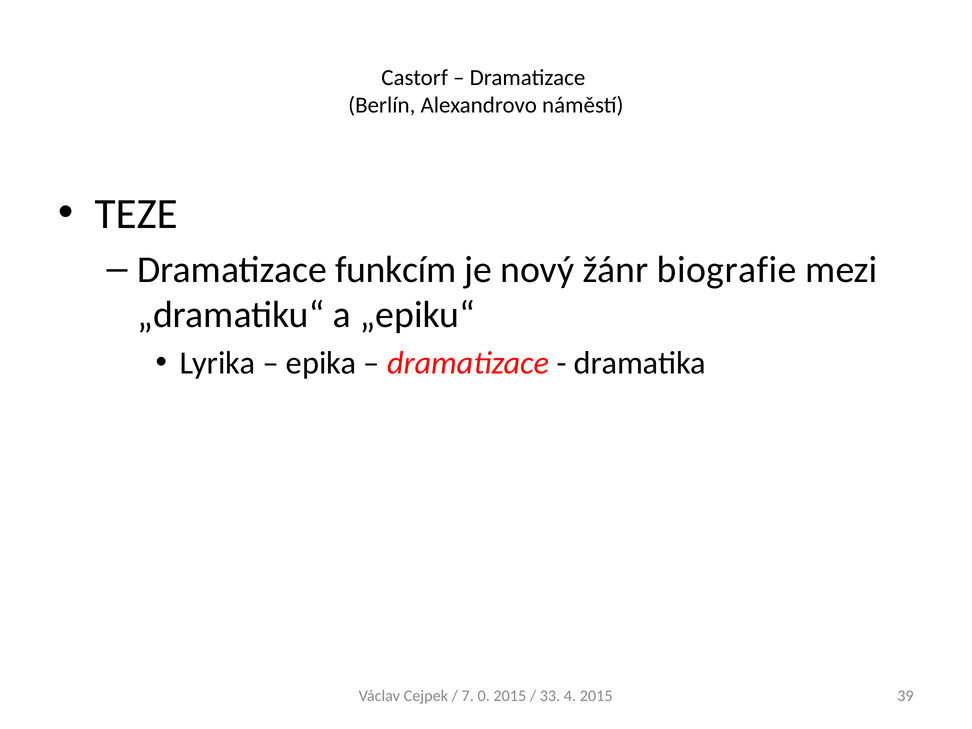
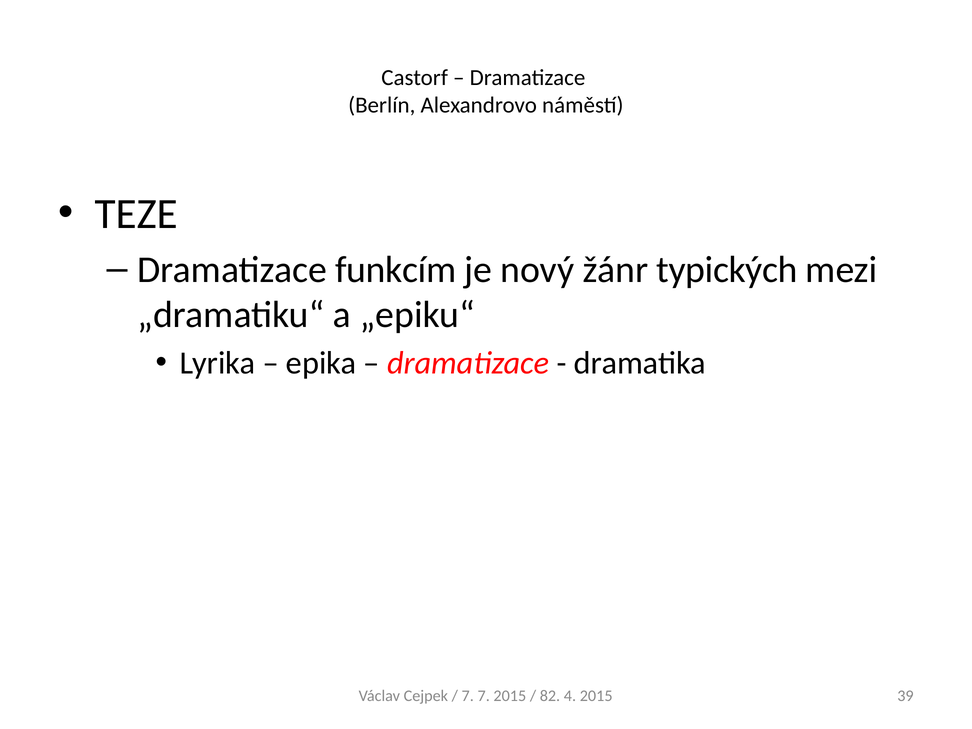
biografie: biografie -> typických
7 0: 0 -> 7
33: 33 -> 82
